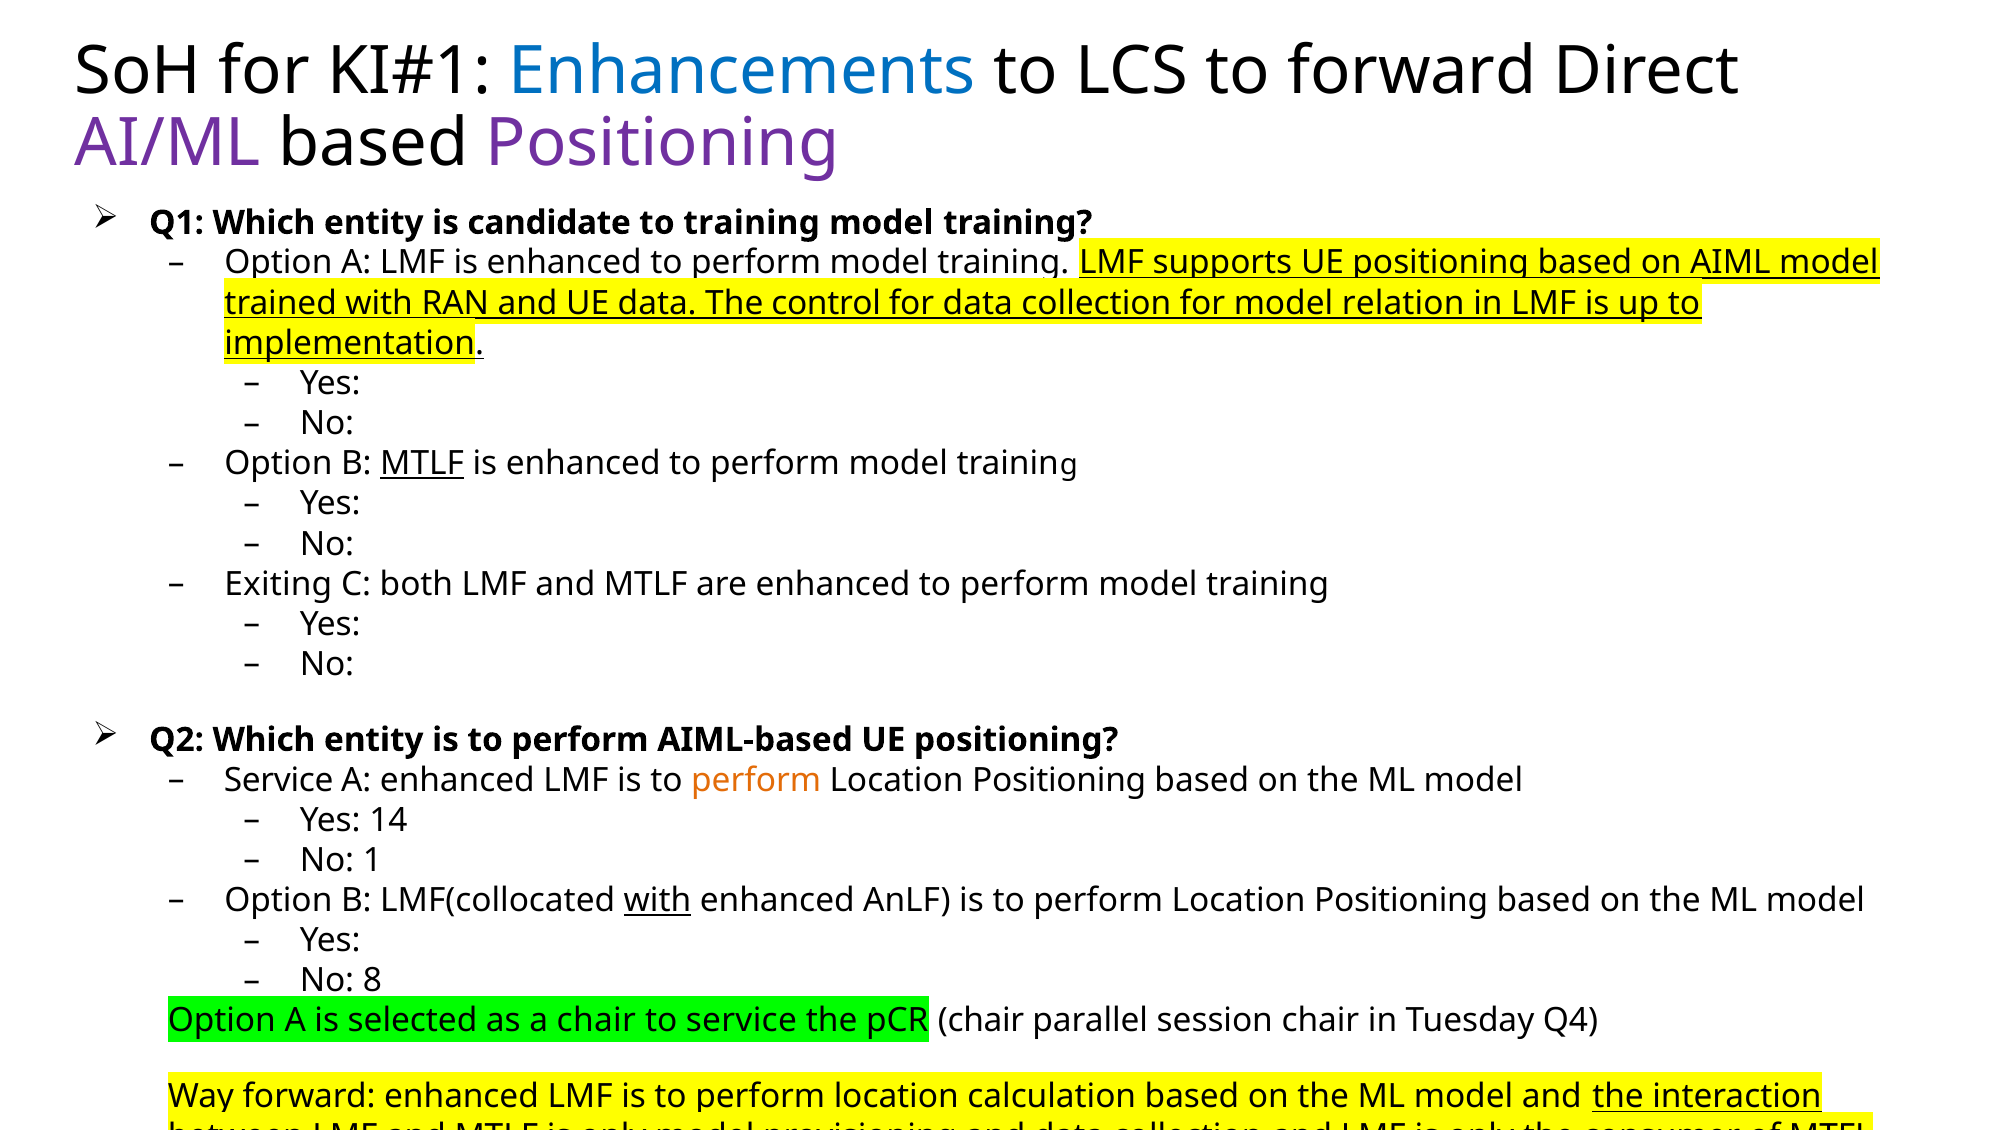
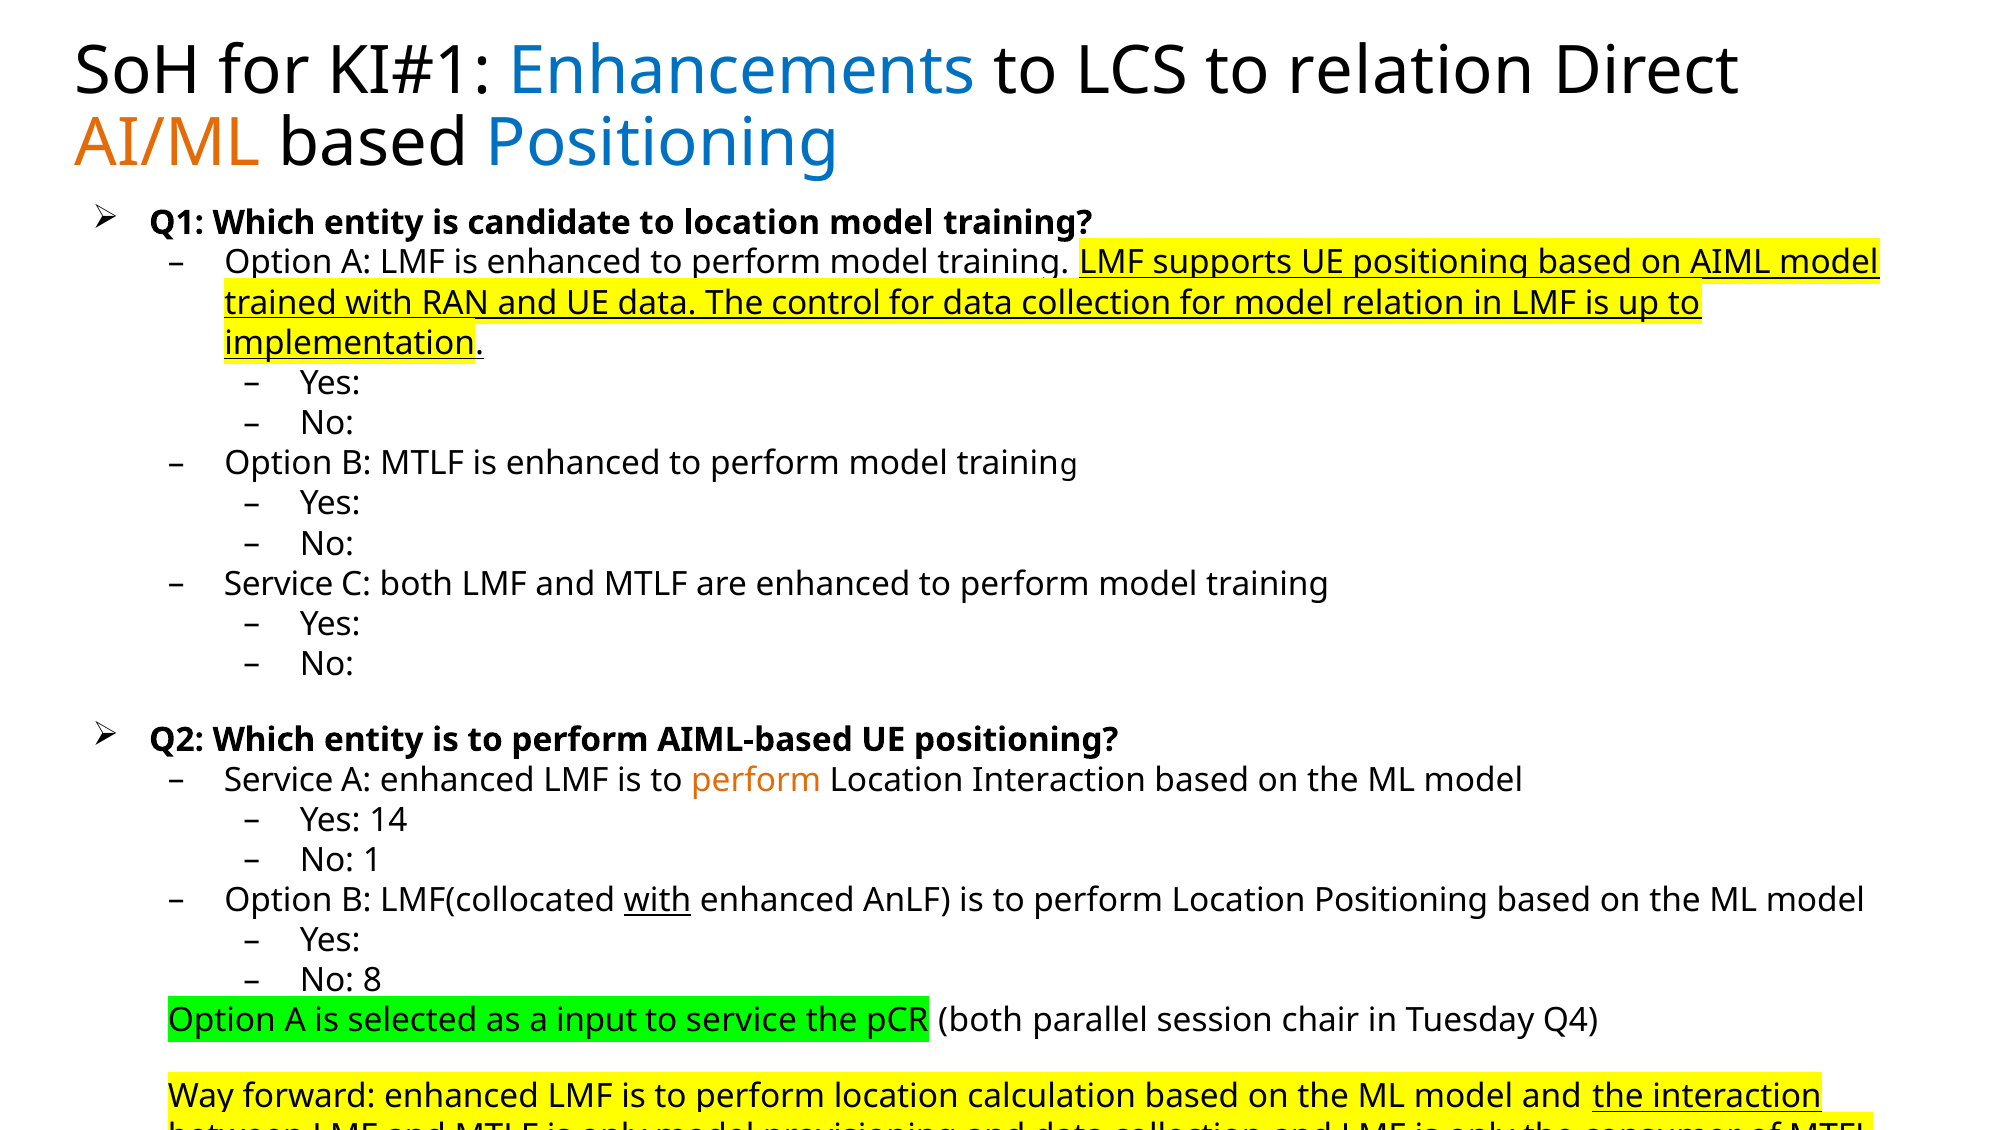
to forward: forward -> relation
AI/ML colour: purple -> orange
Positioning at (662, 144) colour: purple -> blue
to training: training -> location
MTLF at (422, 464) underline: present -> none
Exiting at (278, 584): Exiting -> Service
Positioning at (1059, 780): Positioning -> Interaction
a chair: chair -> input
pCR chair: chair -> both
